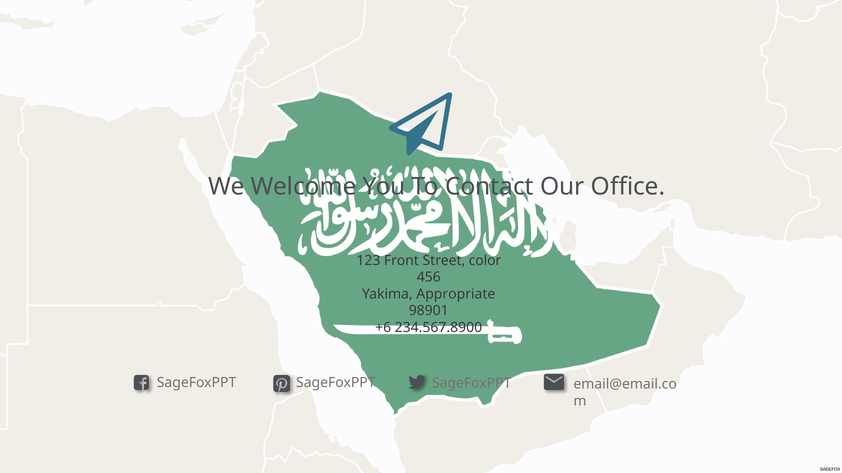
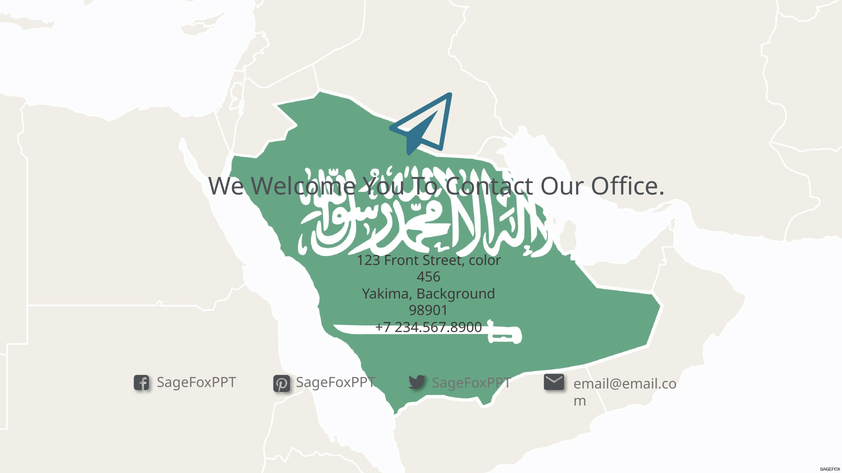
Appropriate: Appropriate -> Background
+6: +6 -> +7
